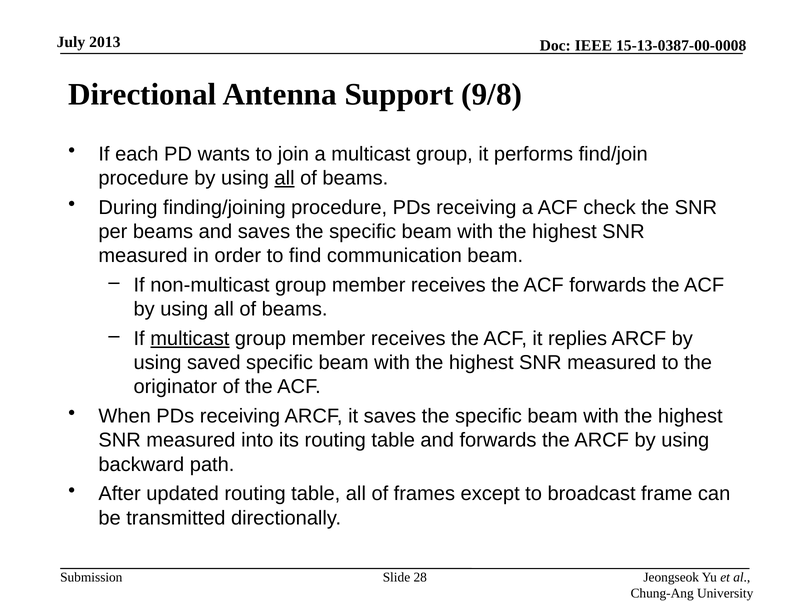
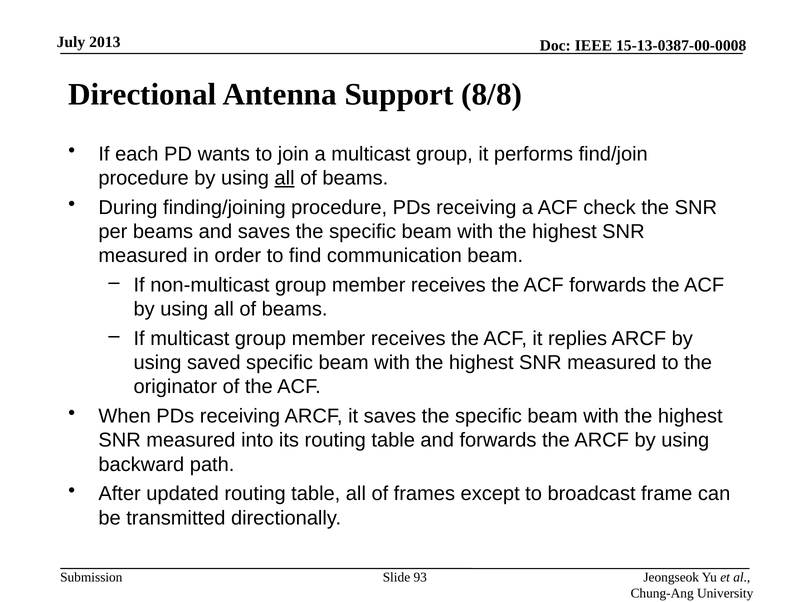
9/8: 9/8 -> 8/8
multicast at (190, 339) underline: present -> none
28: 28 -> 93
